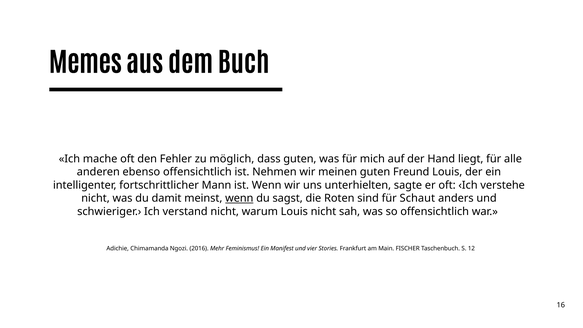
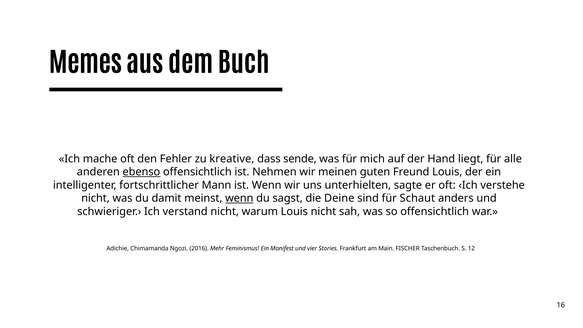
möglich: möglich -> kreative
dass guten: guten -> sende
ebenso underline: none -> present
Roten: Roten -> Deine
